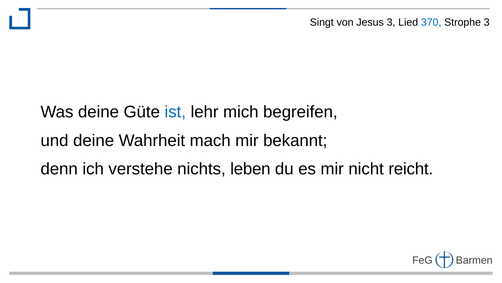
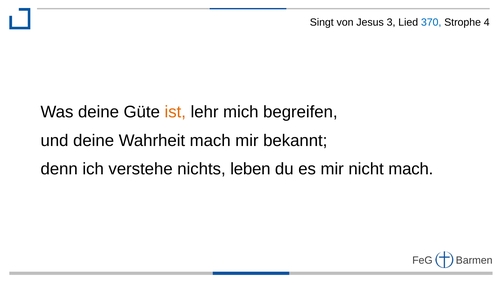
Strophe 3: 3 -> 4
ist colour: blue -> orange
nicht reicht: reicht -> mach
